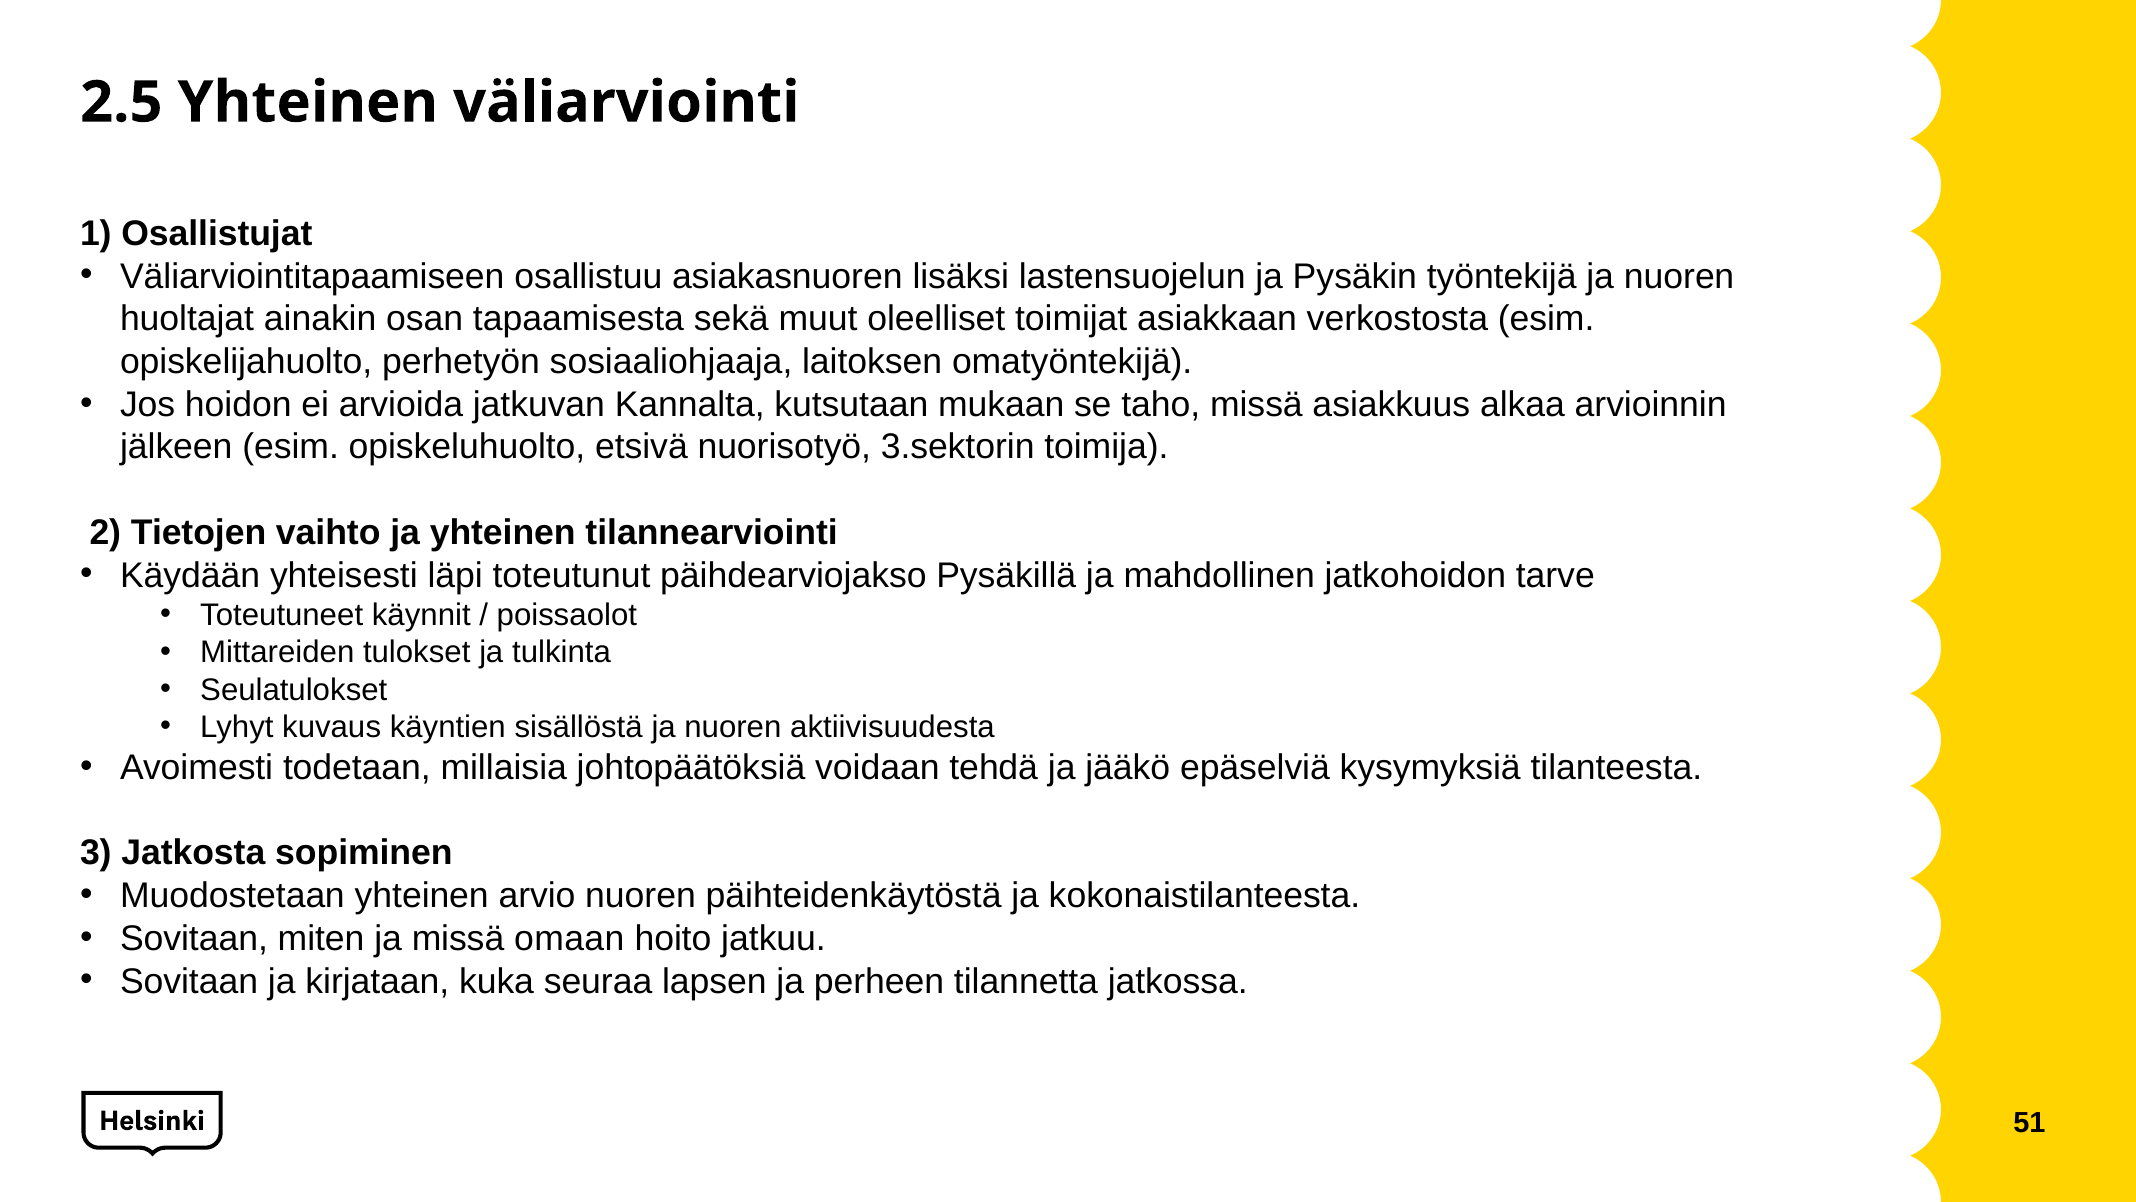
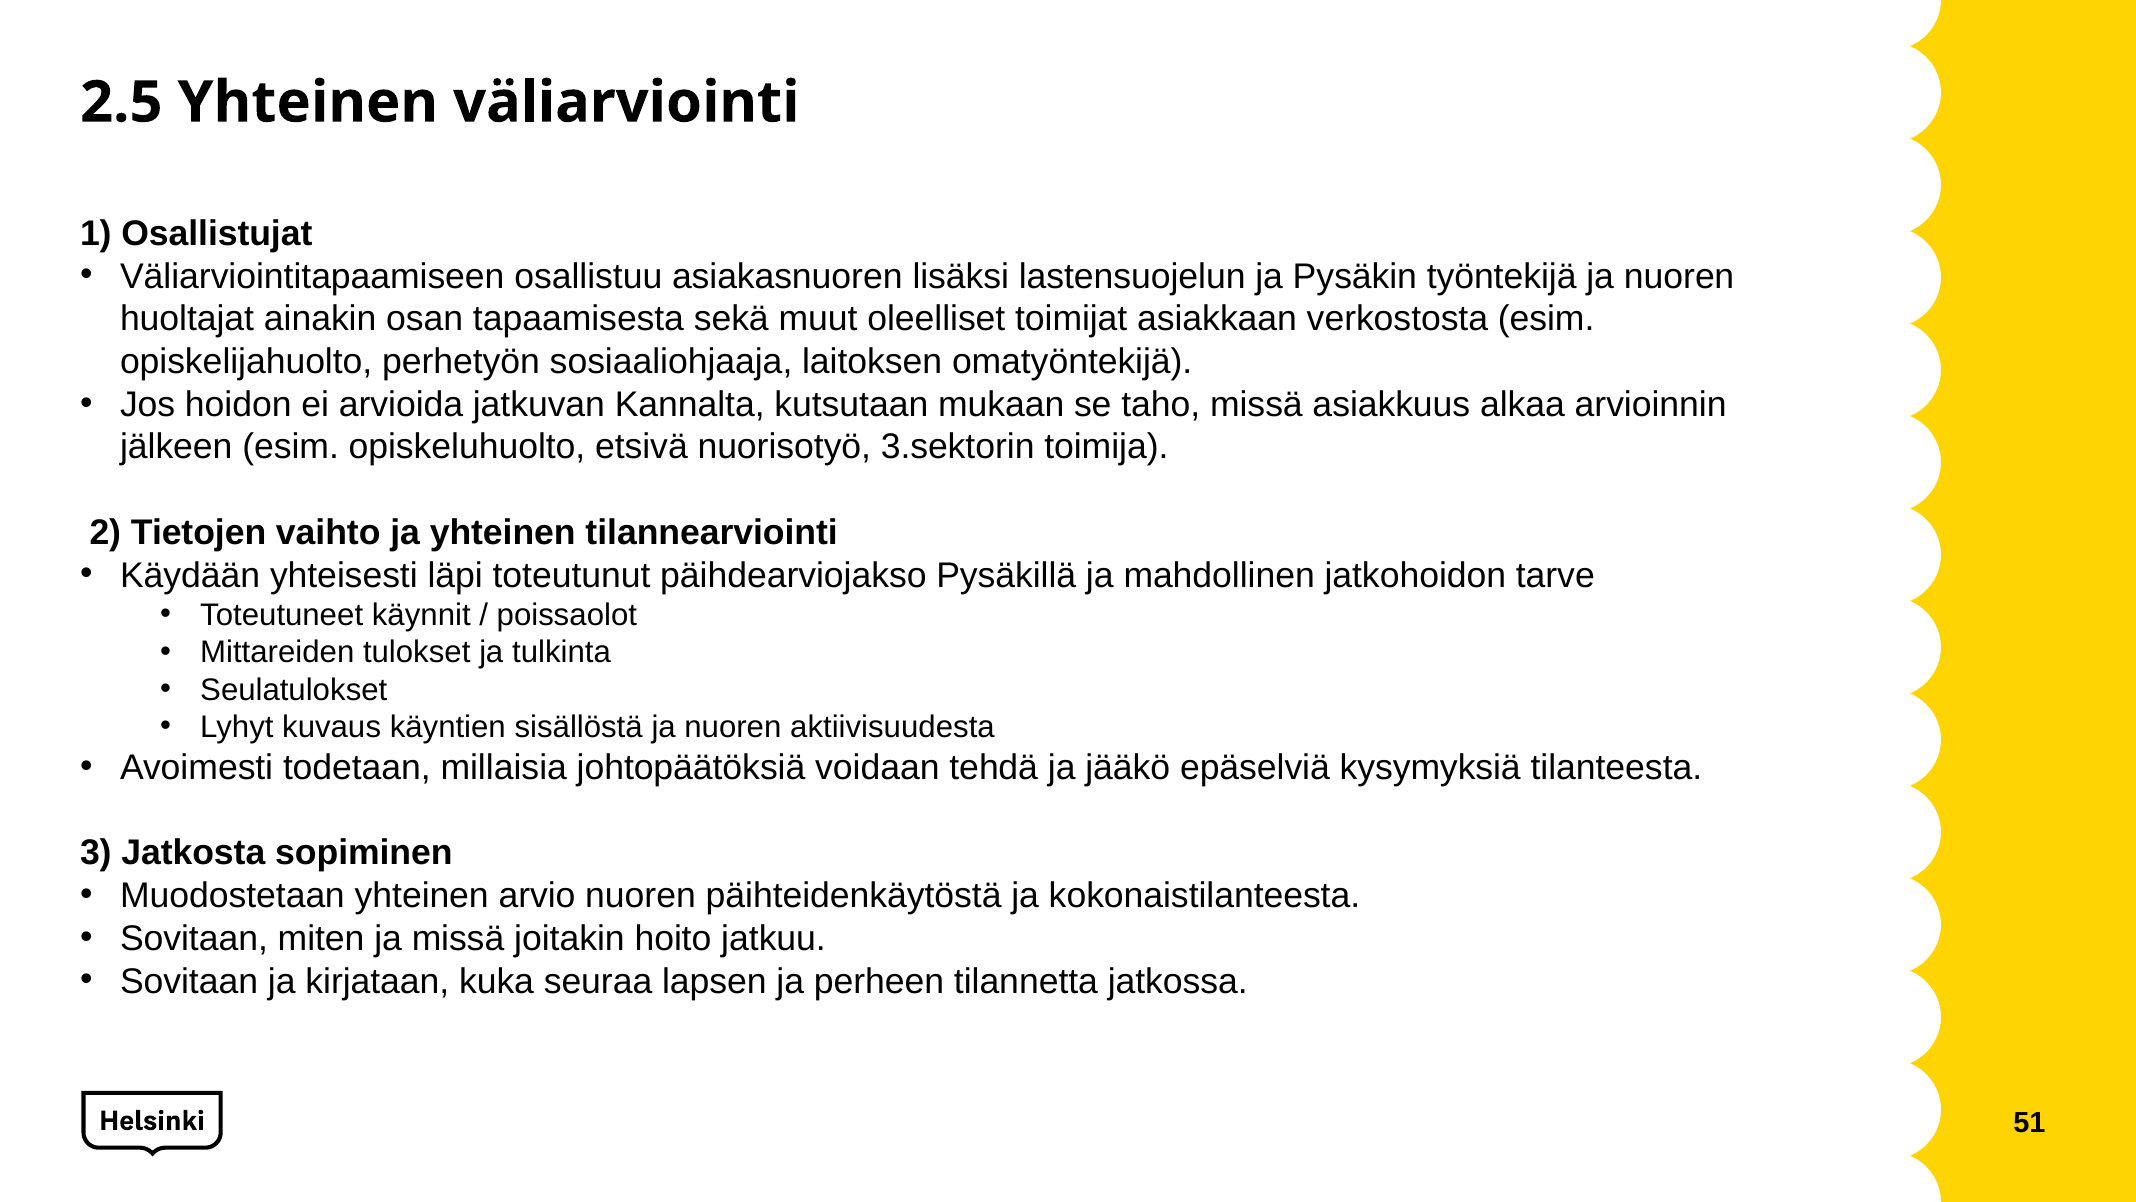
omaan: omaan -> joitakin
